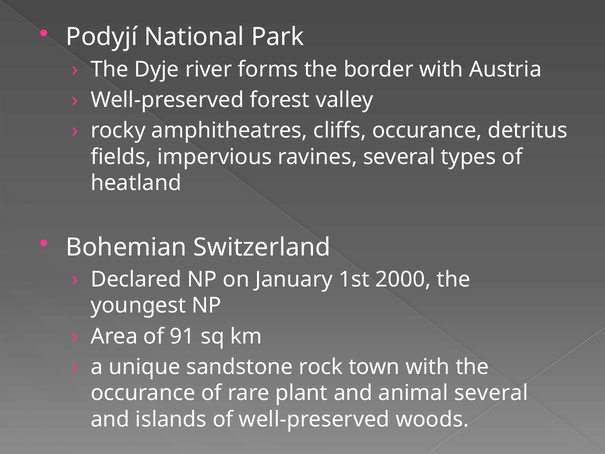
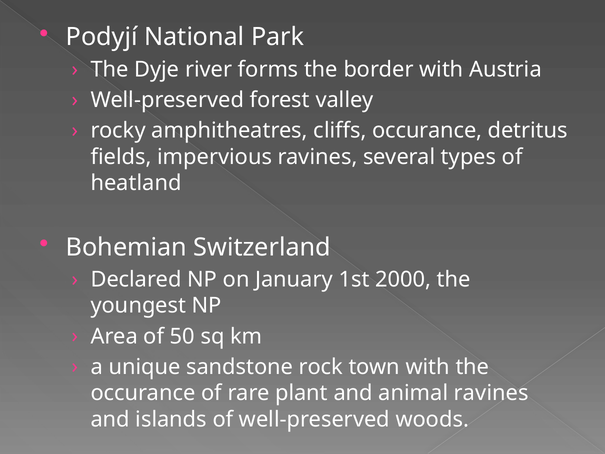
91: 91 -> 50
animal several: several -> ravines
